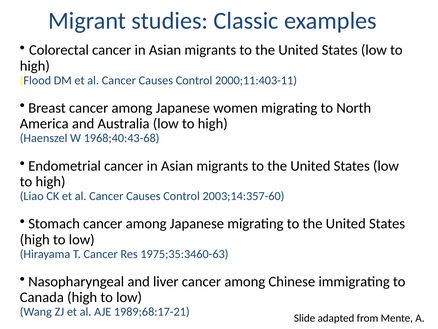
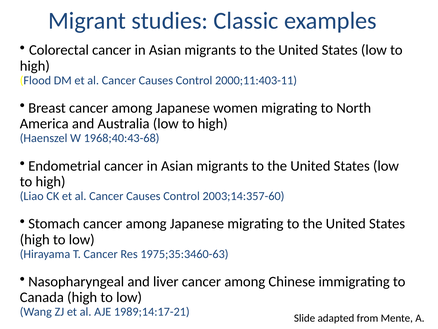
1989;68:17-21: 1989;68:17-21 -> 1989;14:17-21
